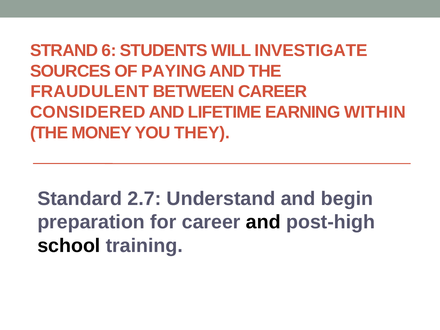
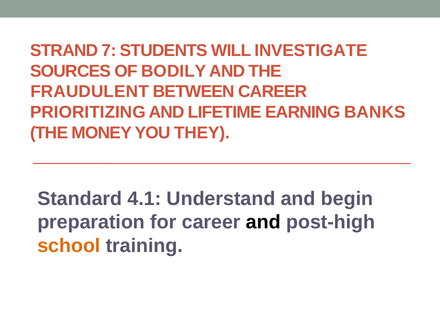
6: 6 -> 7
PAYING: PAYING -> BODILY
CONSIDERED: CONSIDERED -> PRIORITIZING
WITHIN: WITHIN -> BANKS
2.7: 2.7 -> 4.1
school colour: black -> orange
